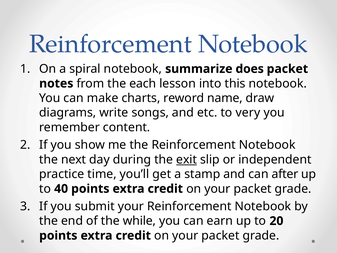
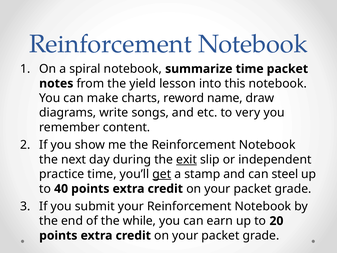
summarize does: does -> time
each: each -> yield
get underline: none -> present
after: after -> steel
